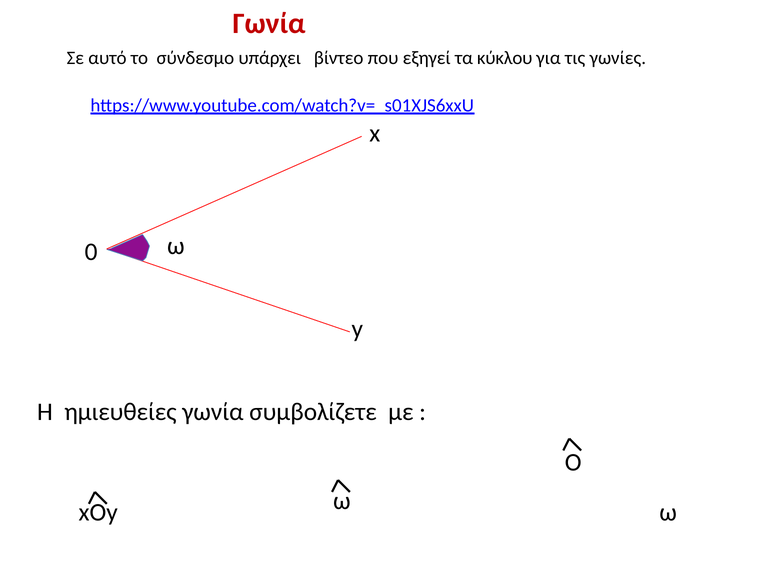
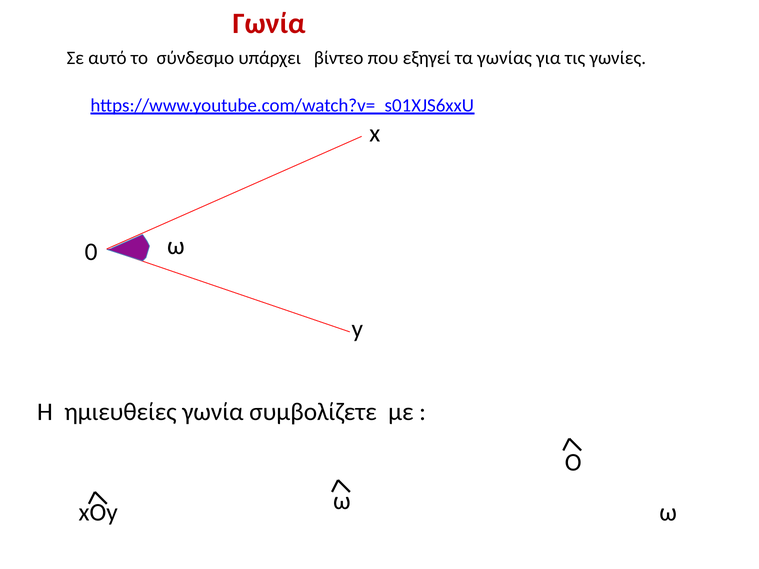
κύκλου: κύκλου -> γωνίας
